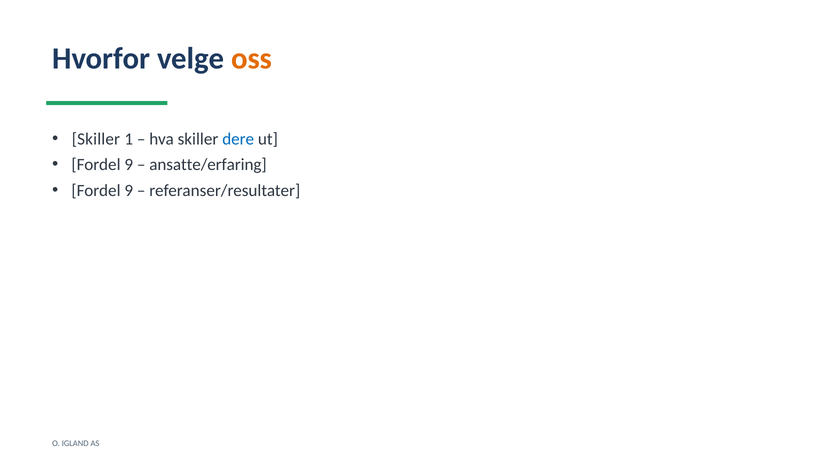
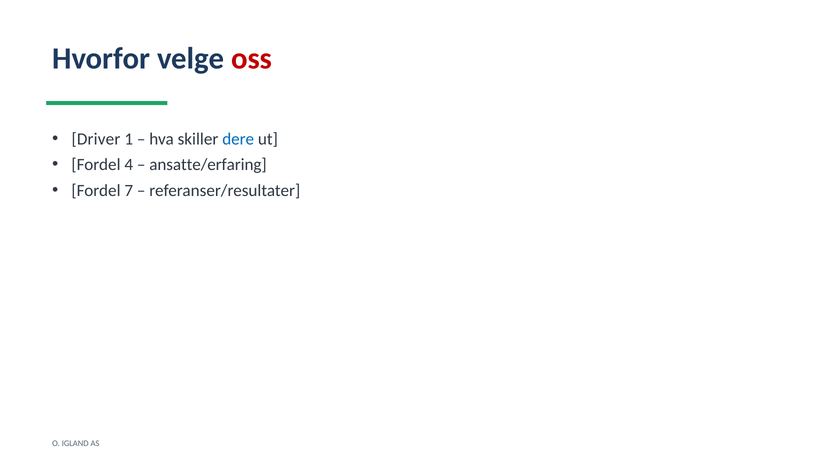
oss colour: orange -> red
Skiller at (96, 139): Skiller -> Driver
9 at (129, 165): 9 -> 4
9 at (129, 190): 9 -> 7
